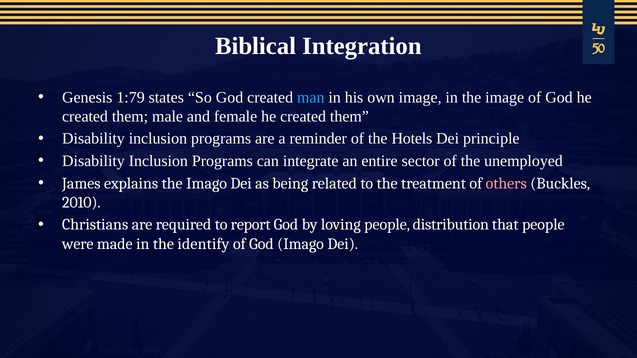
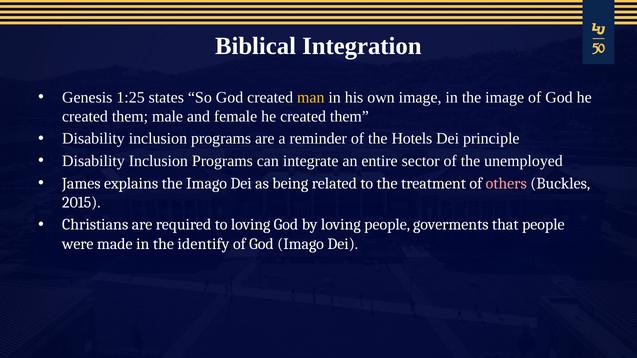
1:79: 1:79 -> 1:25
man colour: light blue -> yellow
2010: 2010 -> 2015
to report: report -> loving
distribution: distribution -> goverments
